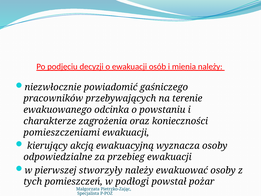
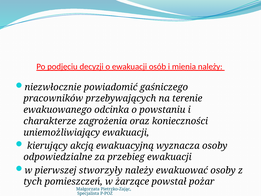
pomieszczeniami: pomieszczeniami -> uniemożliwiający
podłogi: podłogi -> żarzące
